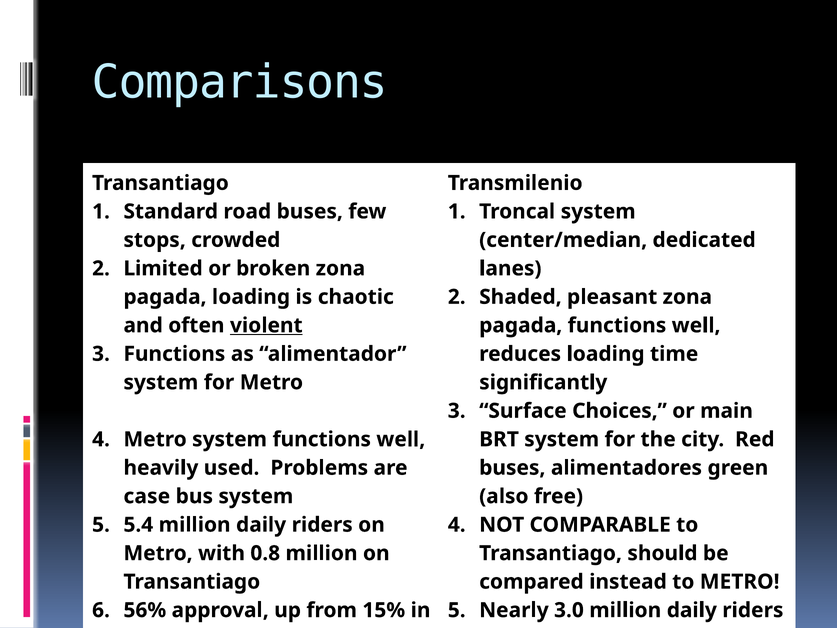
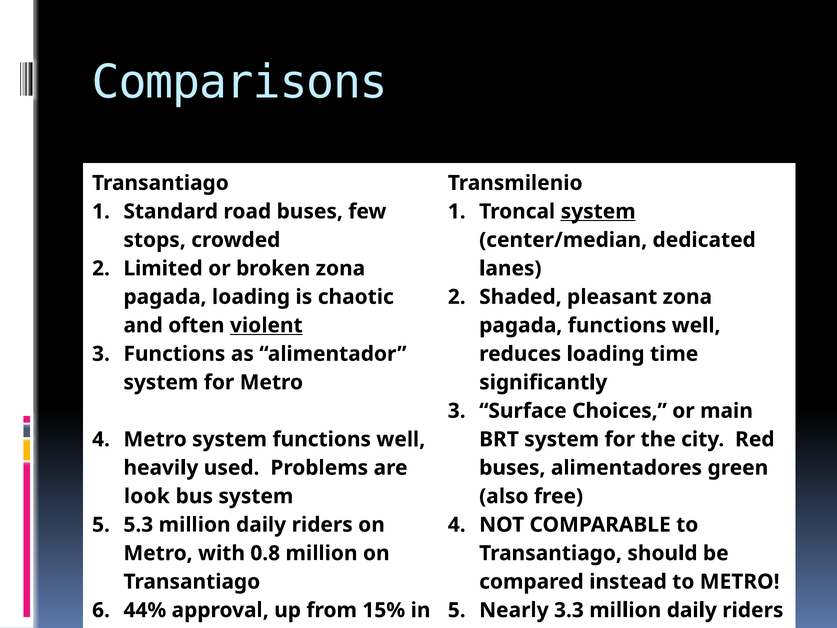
system at (598, 211) underline: none -> present
case: case -> look
5.4: 5.4 -> 5.3
56%: 56% -> 44%
3.0: 3.0 -> 3.3
